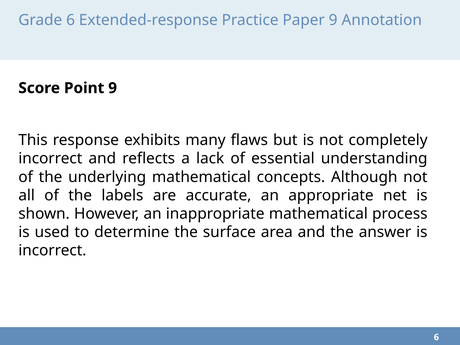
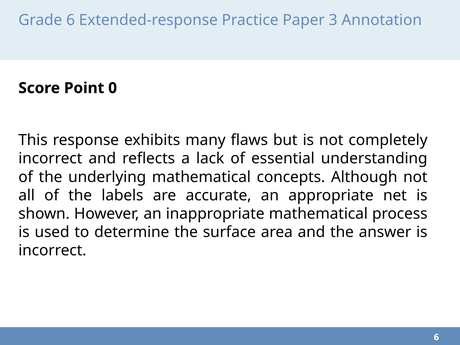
Paper 9: 9 -> 3
Point 9: 9 -> 0
